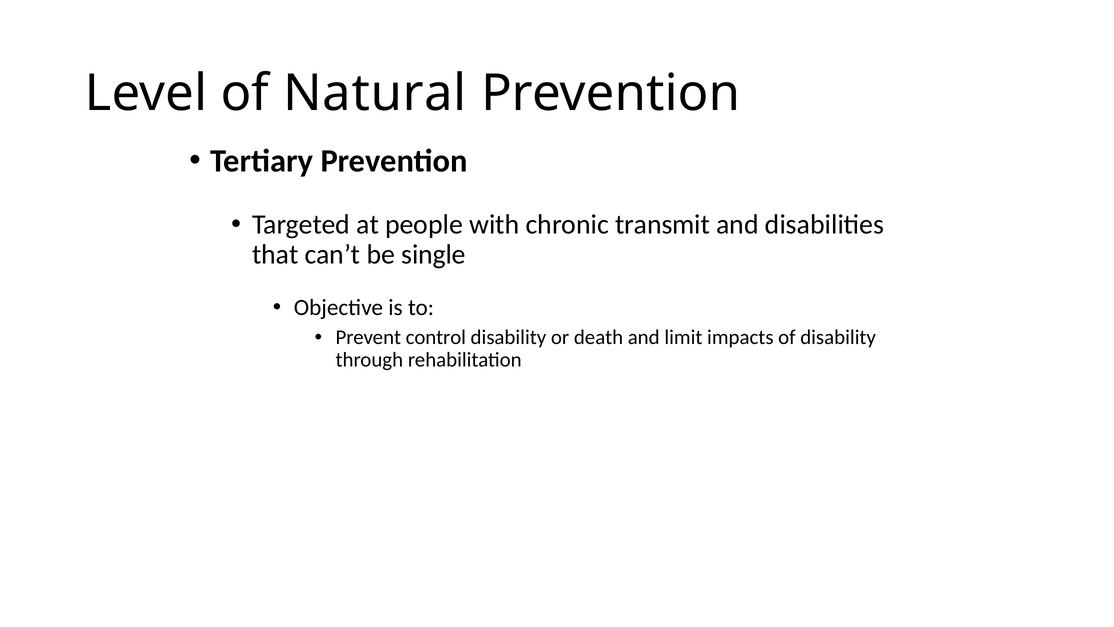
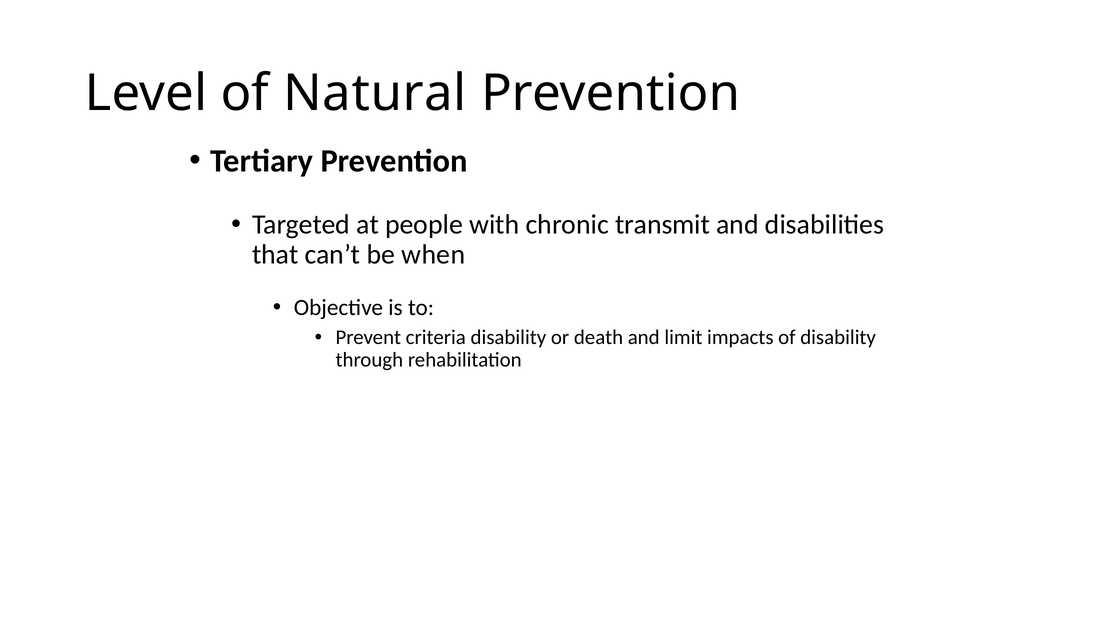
single: single -> when
control: control -> criteria
